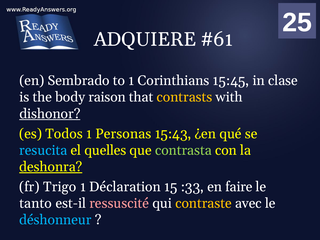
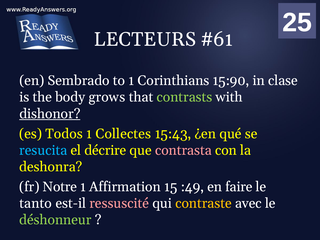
ADQUIERE: ADQUIERE -> LECTEURS
15:45: 15:45 -> 15:90
raison: raison -> grows
contrasts colour: yellow -> light green
Personas: Personas -> Collectes
quelles: quelles -> décrire
contrasta colour: light green -> pink
deshonra underline: present -> none
Trigo: Trigo -> Notre
Déclaration: Déclaration -> Affirmation
:33: :33 -> :49
déshonneur colour: light blue -> light green
